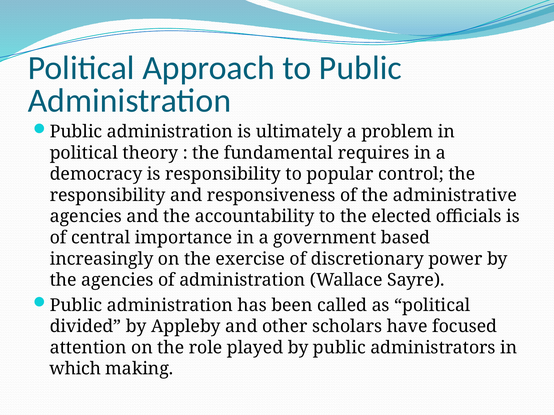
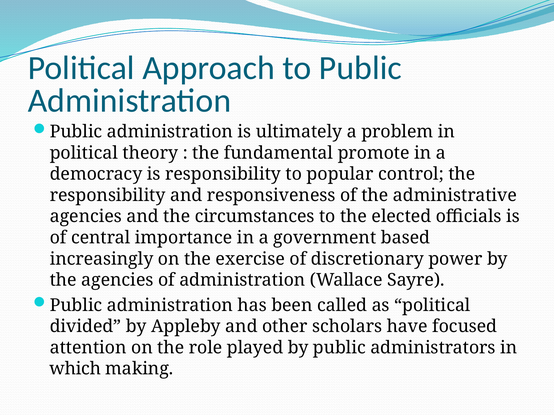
requires: requires -> promote
accountability: accountability -> circumstances
